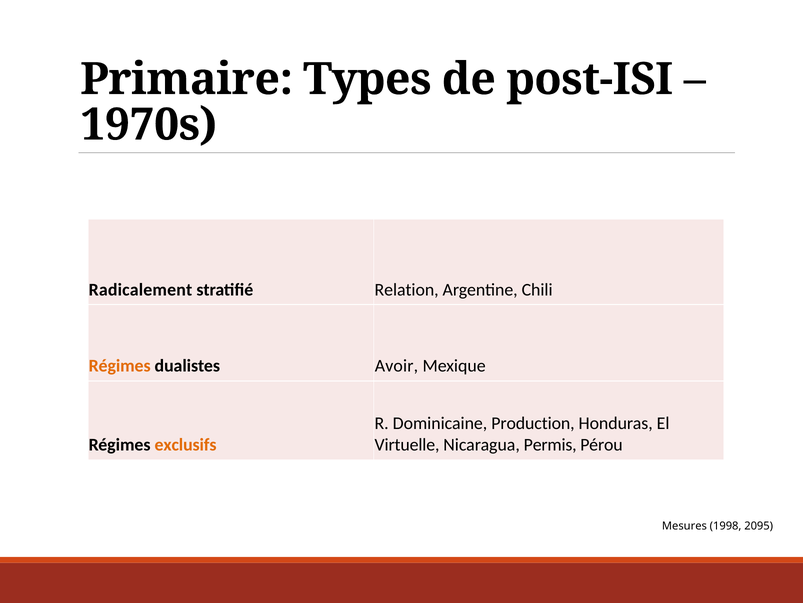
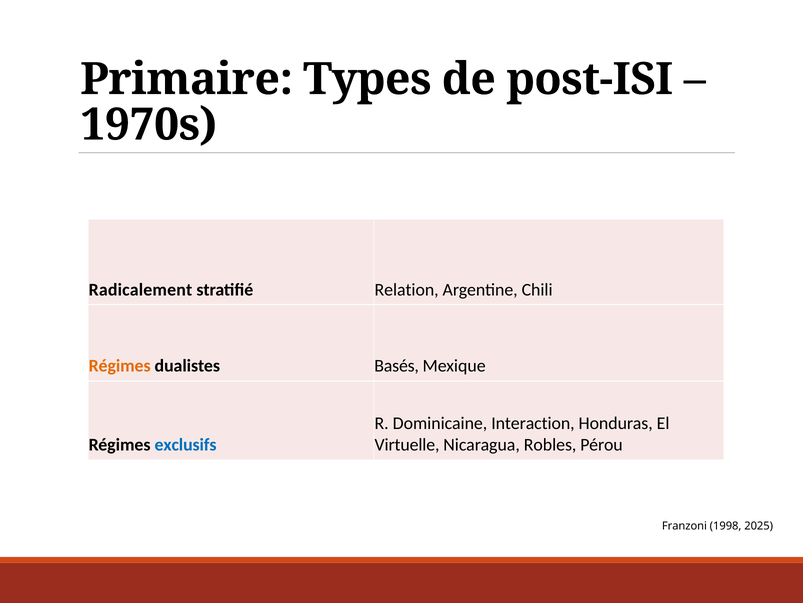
Avoir: Avoir -> Basés
Production: Production -> Interaction
exclusifs colour: orange -> blue
Permis: Permis -> Robles
Mesures: Mesures -> Franzoni
2095: 2095 -> 2025
